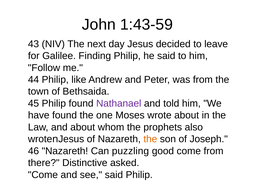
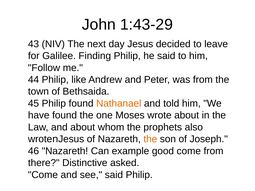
1:43-59: 1:43-59 -> 1:43-29
Nathanael colour: purple -> orange
puzzling: puzzling -> example
